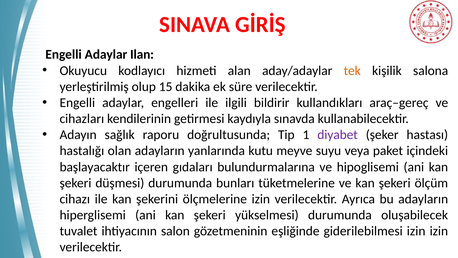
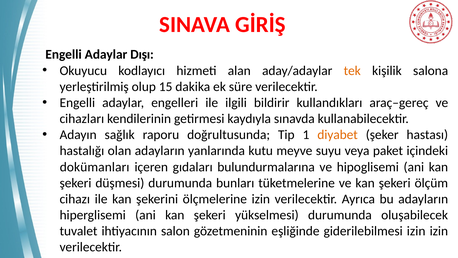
Ilan: Ilan -> Dışı
diyabet colour: purple -> orange
başlayacaktır: başlayacaktır -> dokümanları
